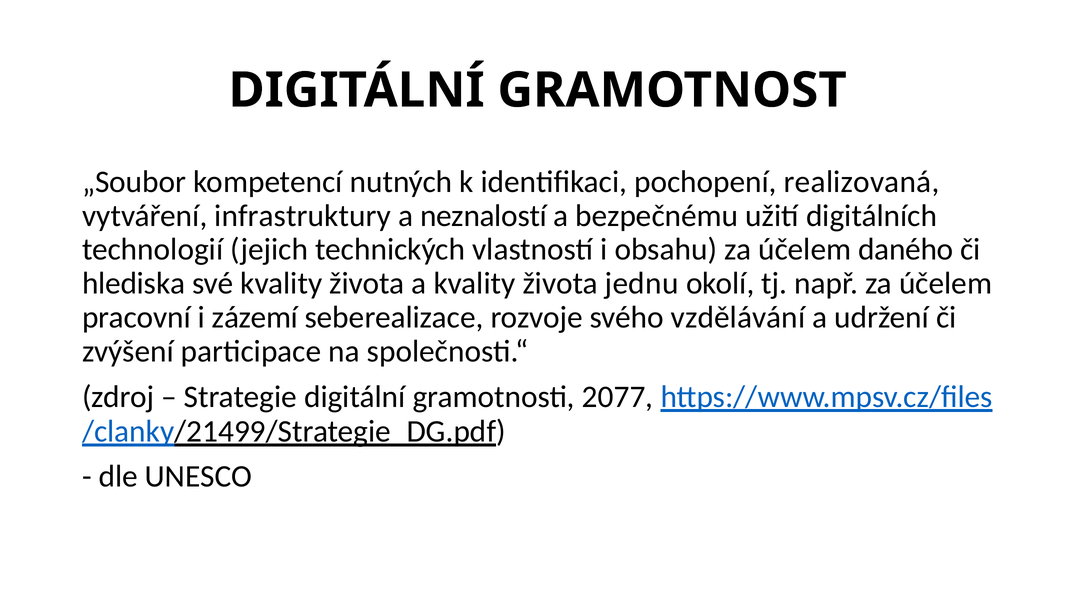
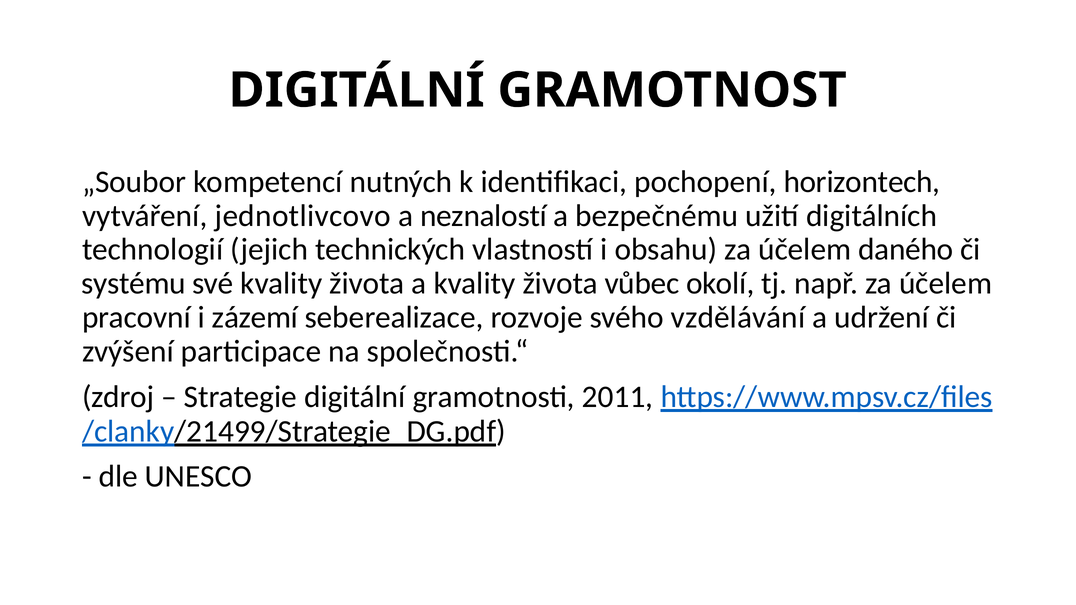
realizovaná: realizovaná -> horizontech
infrastruktury: infrastruktury -> jednotlivcovo
hlediska: hlediska -> systému
jednu: jednu -> vůbec
2077: 2077 -> 2011
